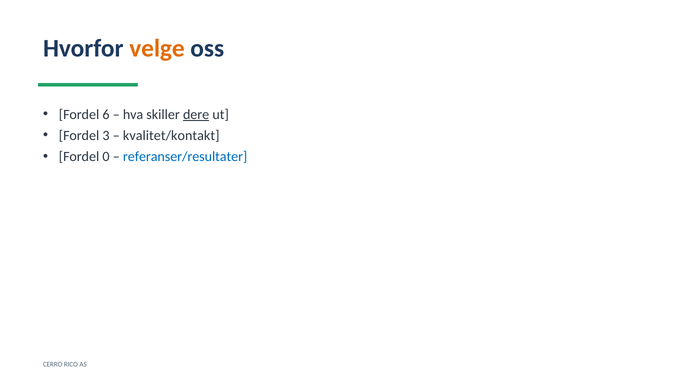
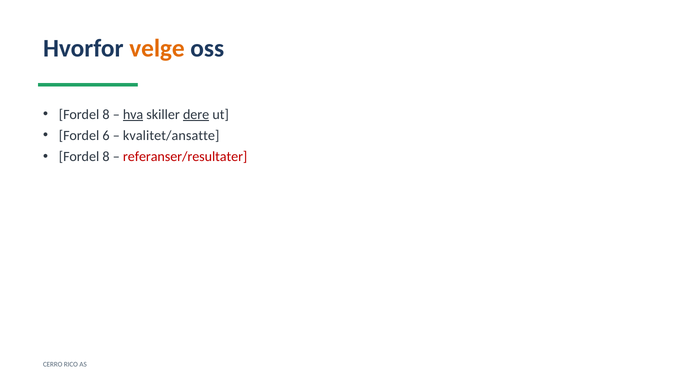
6 at (106, 114): 6 -> 8
hva underline: none -> present
3: 3 -> 6
kvalitet/kontakt: kvalitet/kontakt -> kvalitet/ansatte
0 at (106, 157): 0 -> 8
referanser/resultater colour: blue -> red
